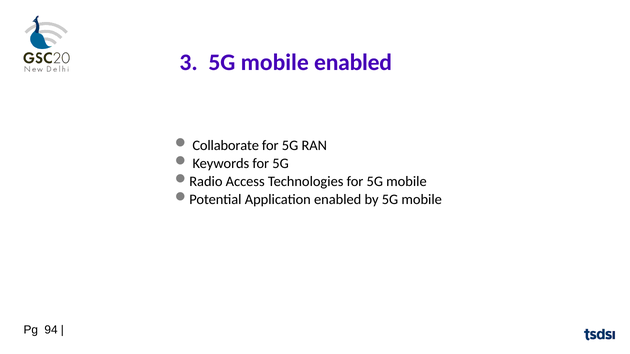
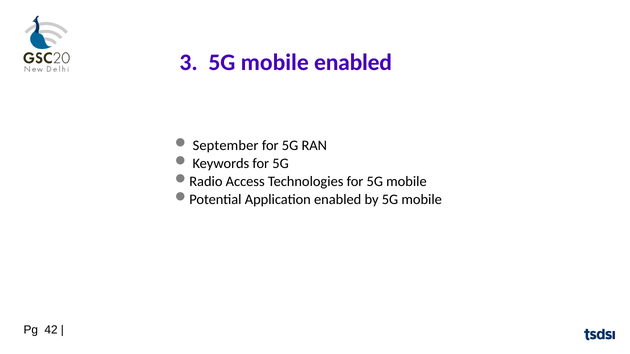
Collaborate: Collaborate -> September
94: 94 -> 42
